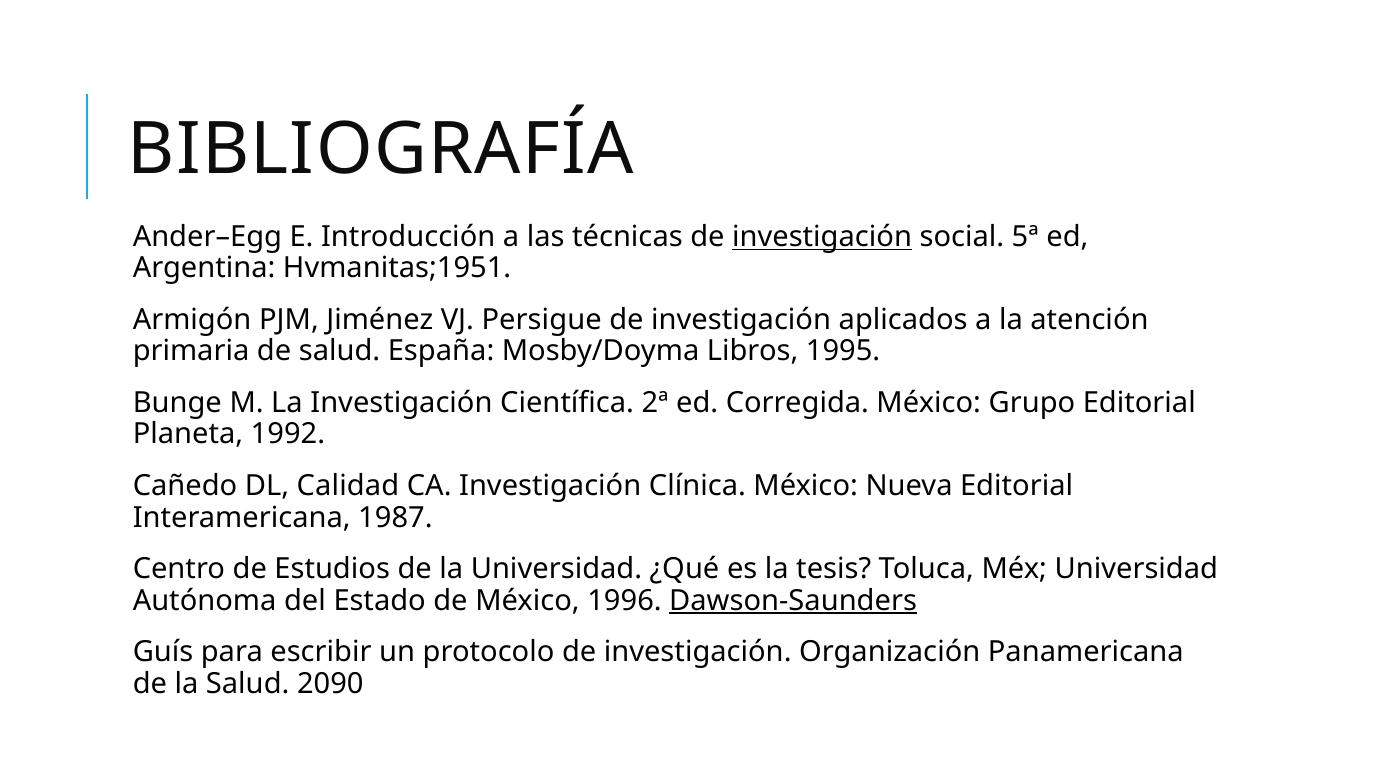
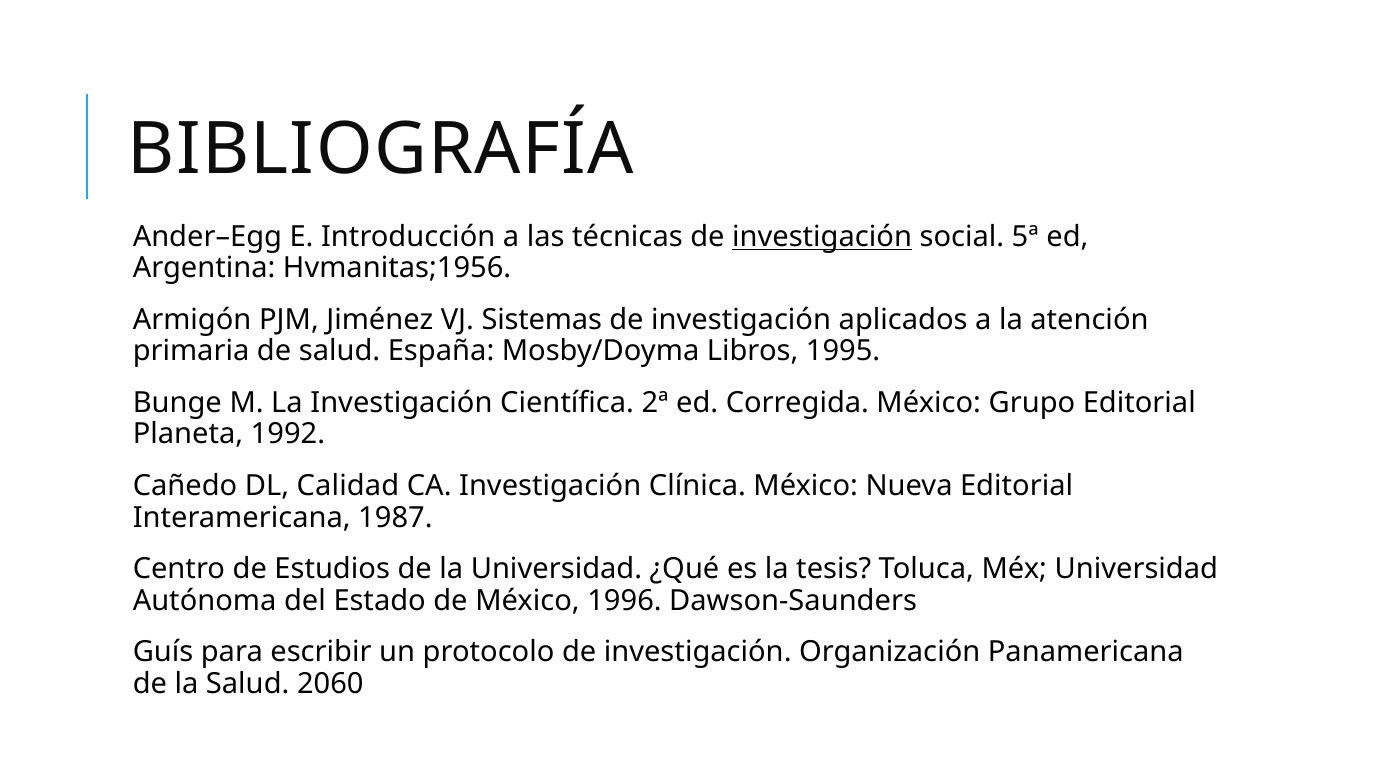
Hvmanitas;1951: Hvmanitas;1951 -> Hvmanitas;1956
Persigue: Persigue -> Sistemas
Dawson-Saunders underline: present -> none
2090: 2090 -> 2060
